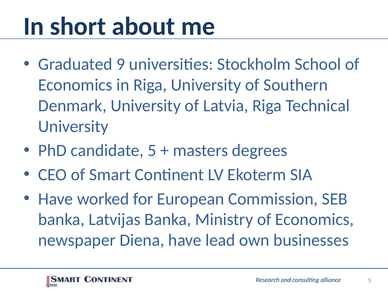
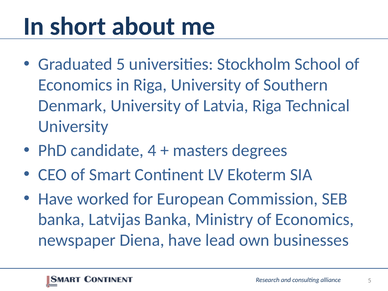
Graduated 9: 9 -> 5
candidate 5: 5 -> 4
